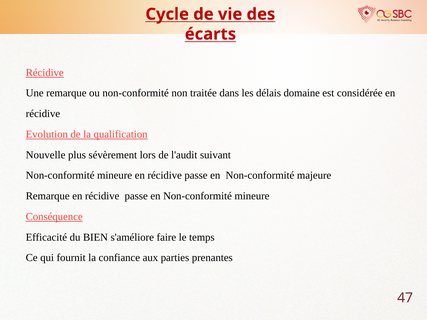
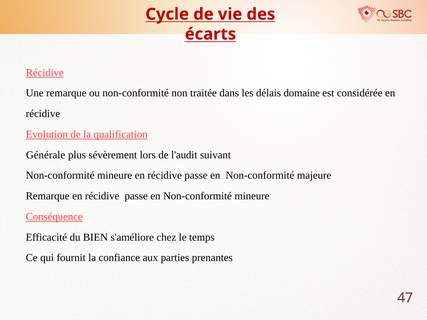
Nouvelle: Nouvelle -> Générale
faire: faire -> chez
